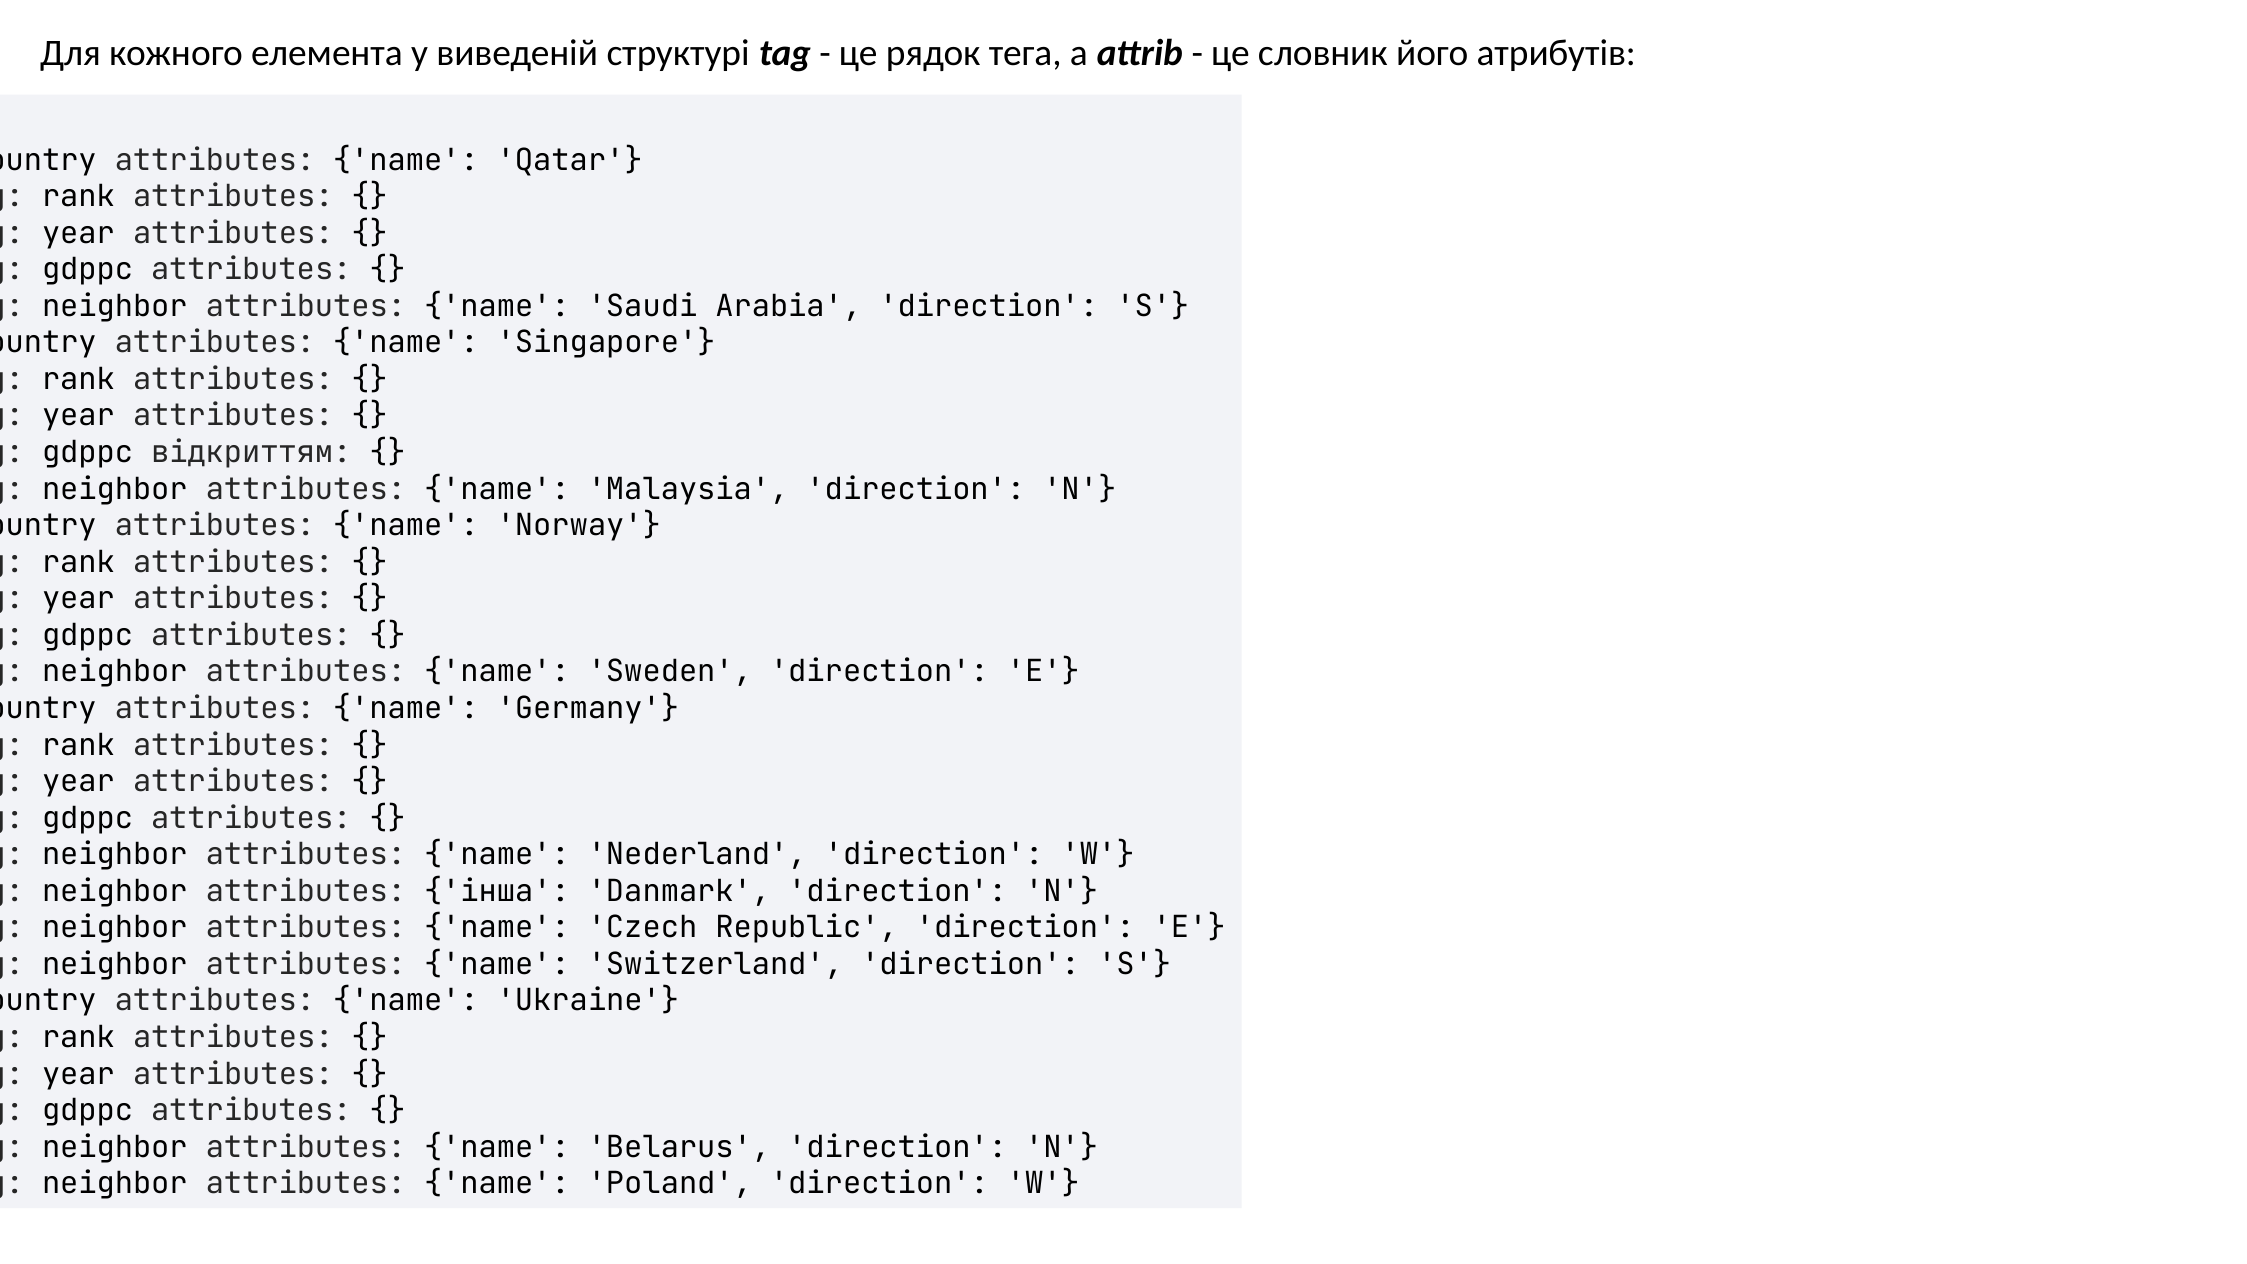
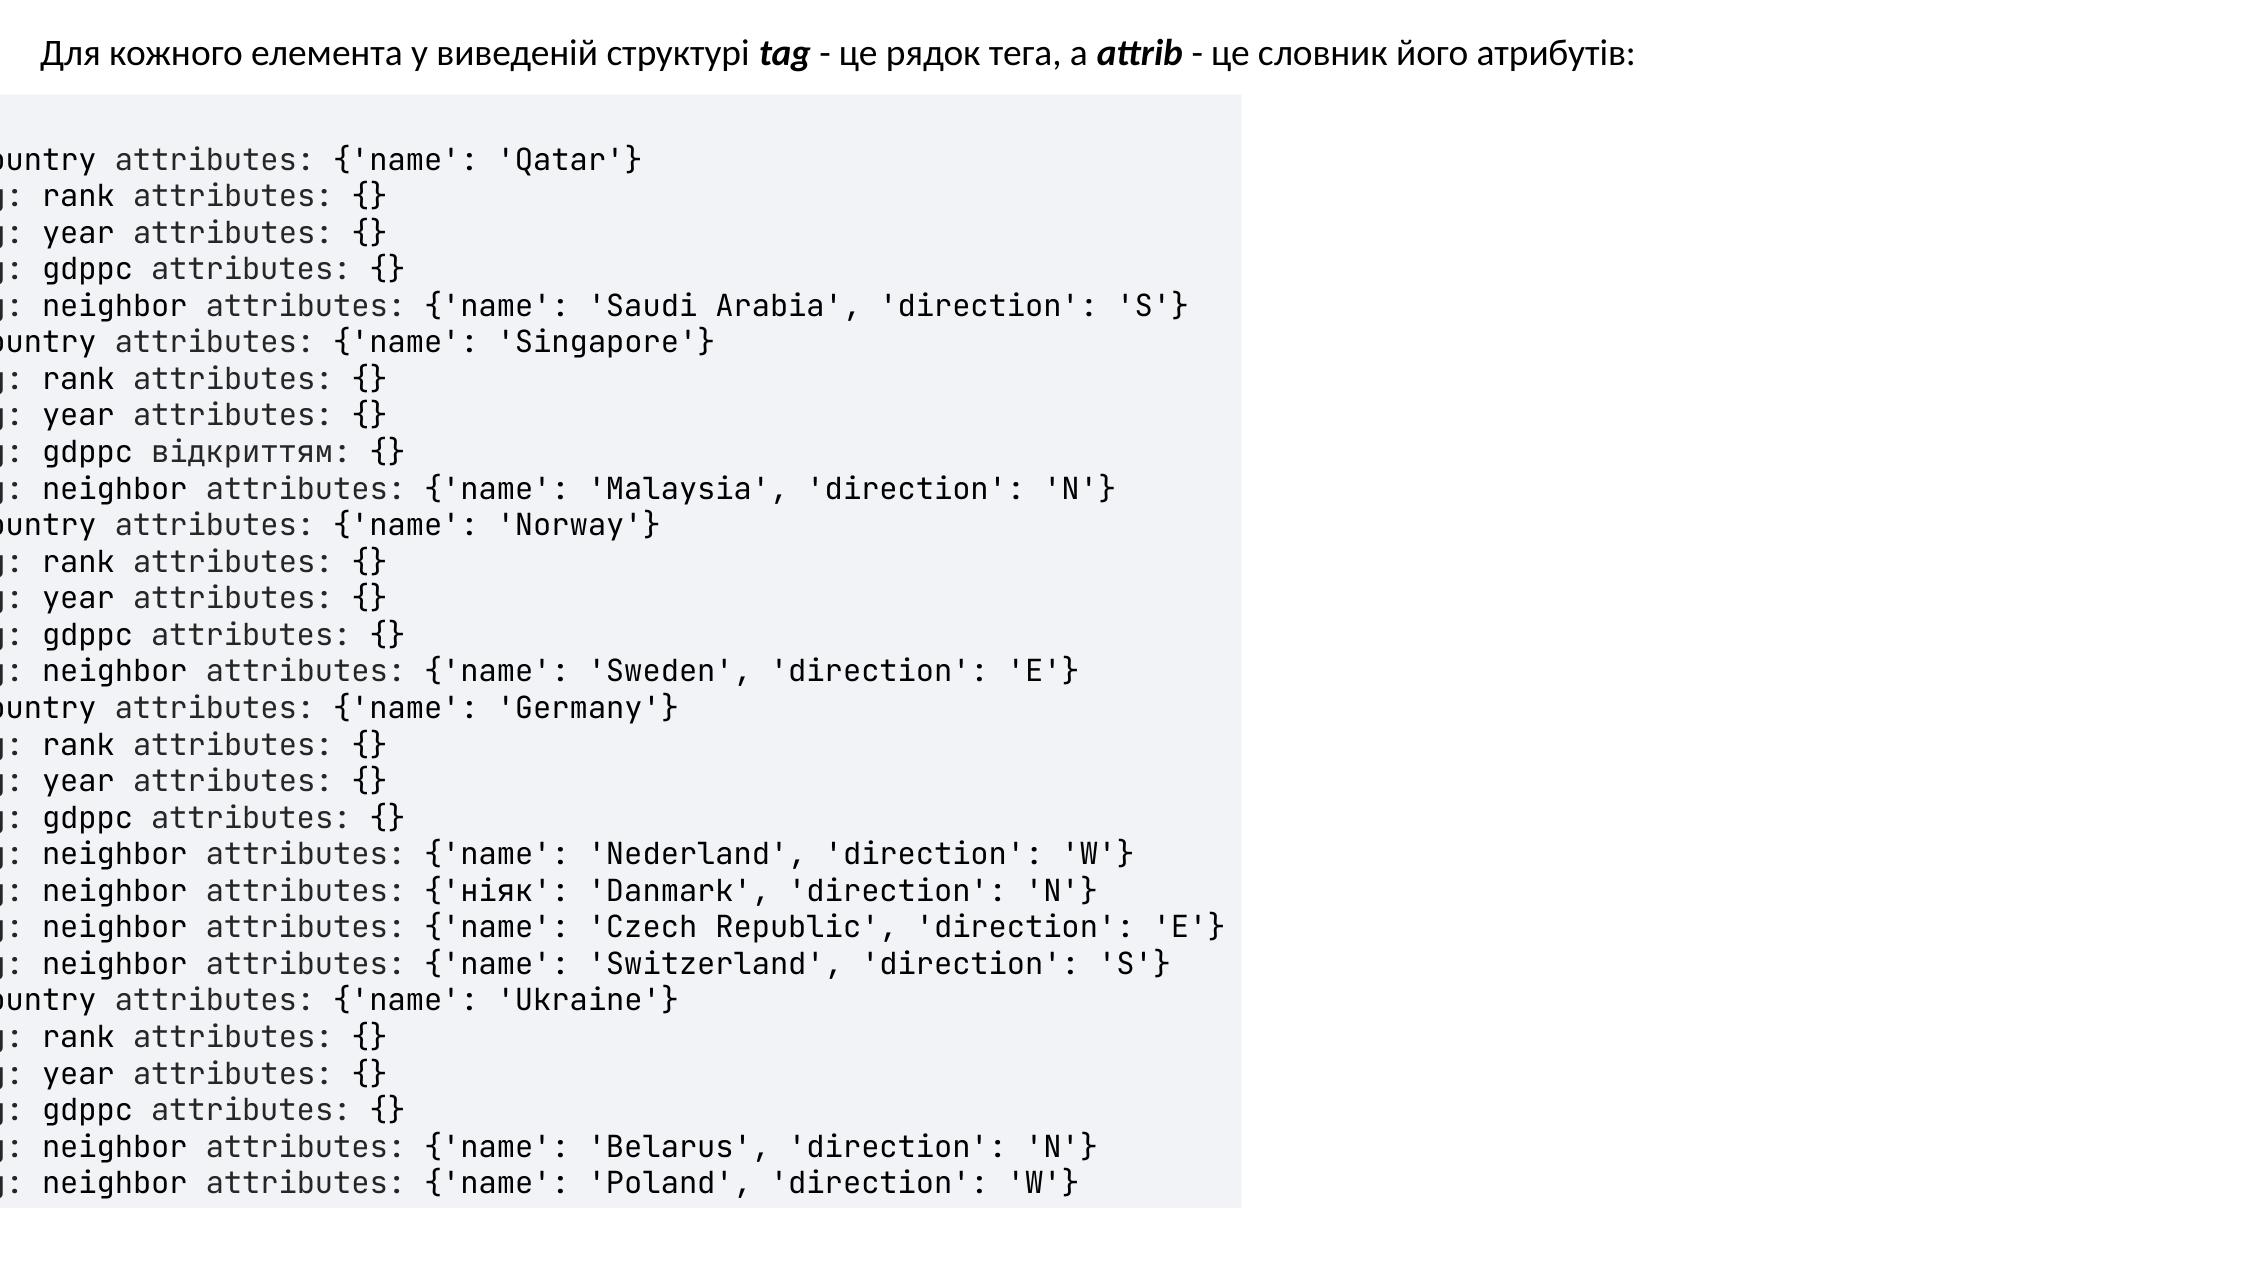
інша: інша -> ніяк
